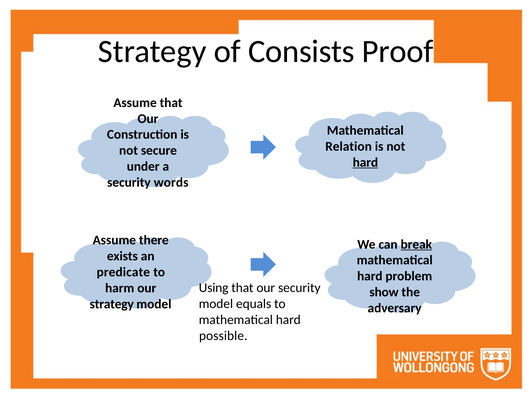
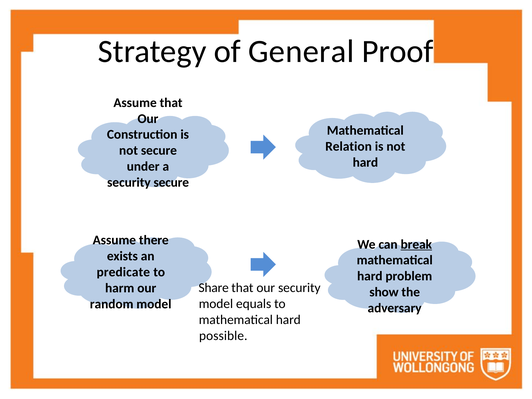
Consists: Consists -> General
hard at (365, 162) underline: present -> none
security words: words -> secure
Using: Using -> Share
strategy at (112, 304): strategy -> random
